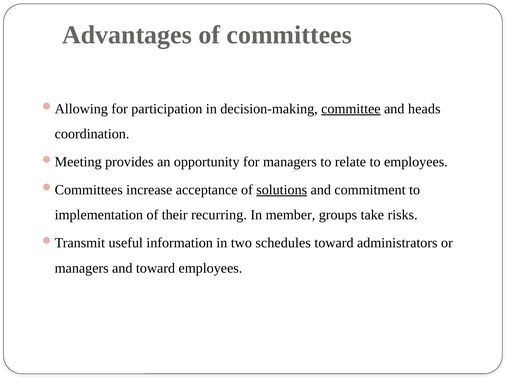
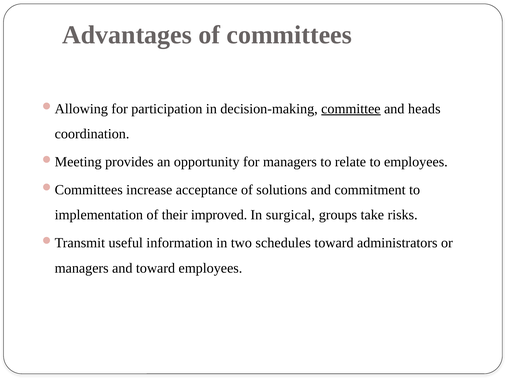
solutions underline: present -> none
recurring: recurring -> improved
member: member -> surgical
